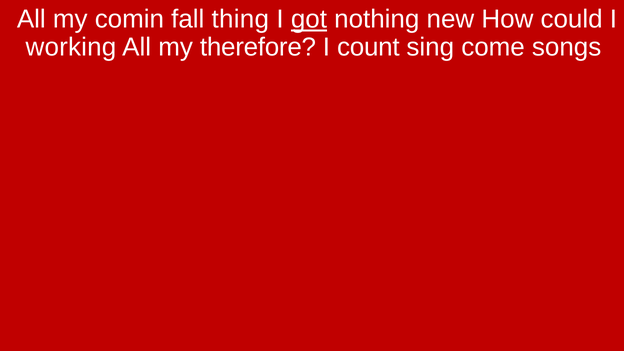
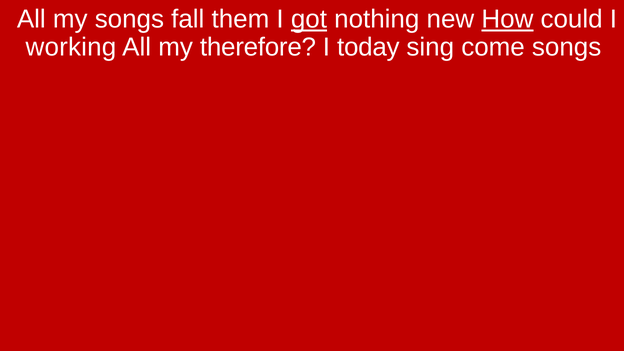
my comin: comin -> songs
thing: thing -> them
How underline: none -> present
count: count -> today
